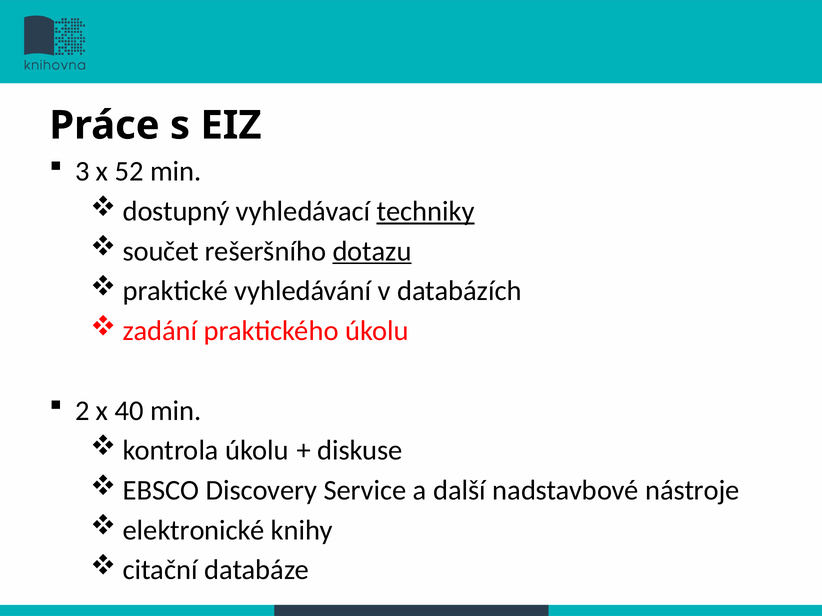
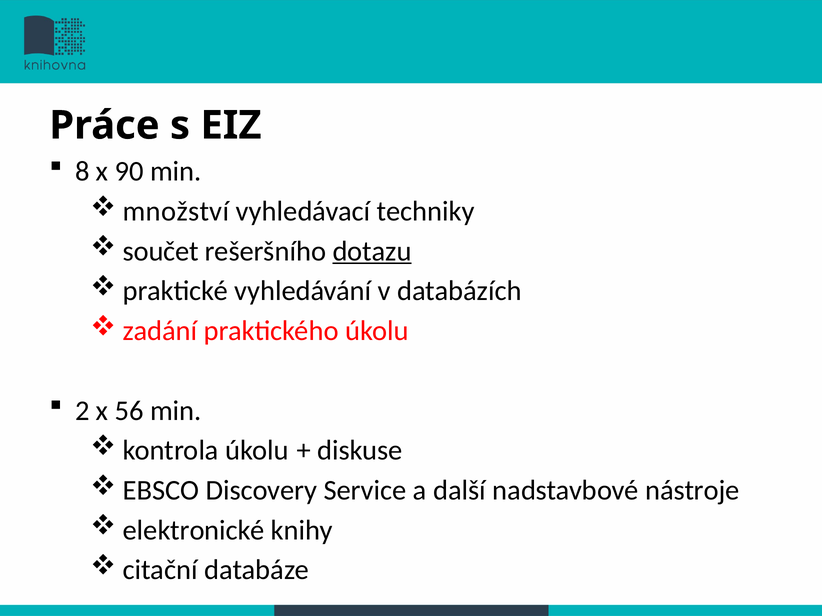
3: 3 -> 8
52: 52 -> 90
dostupný: dostupný -> množství
techniky underline: present -> none
40: 40 -> 56
